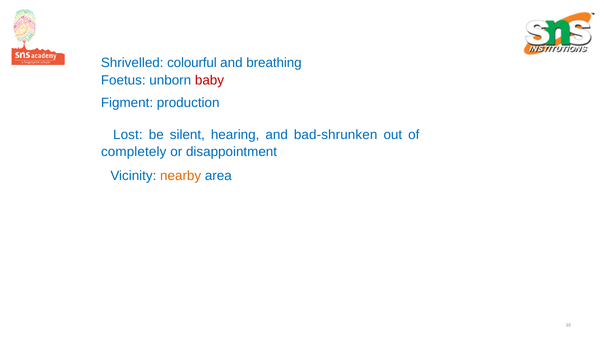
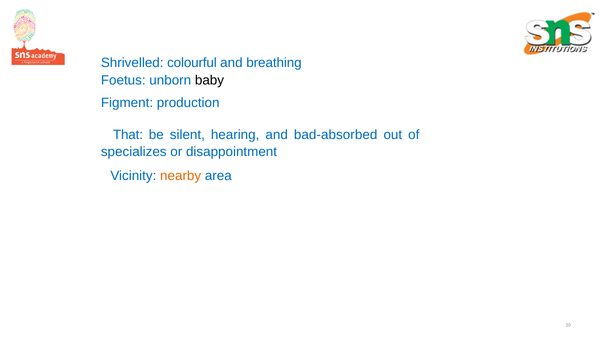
baby colour: red -> black
Lost: Lost -> That
bad-shrunken: bad-shrunken -> bad-absorbed
completely: completely -> specializes
